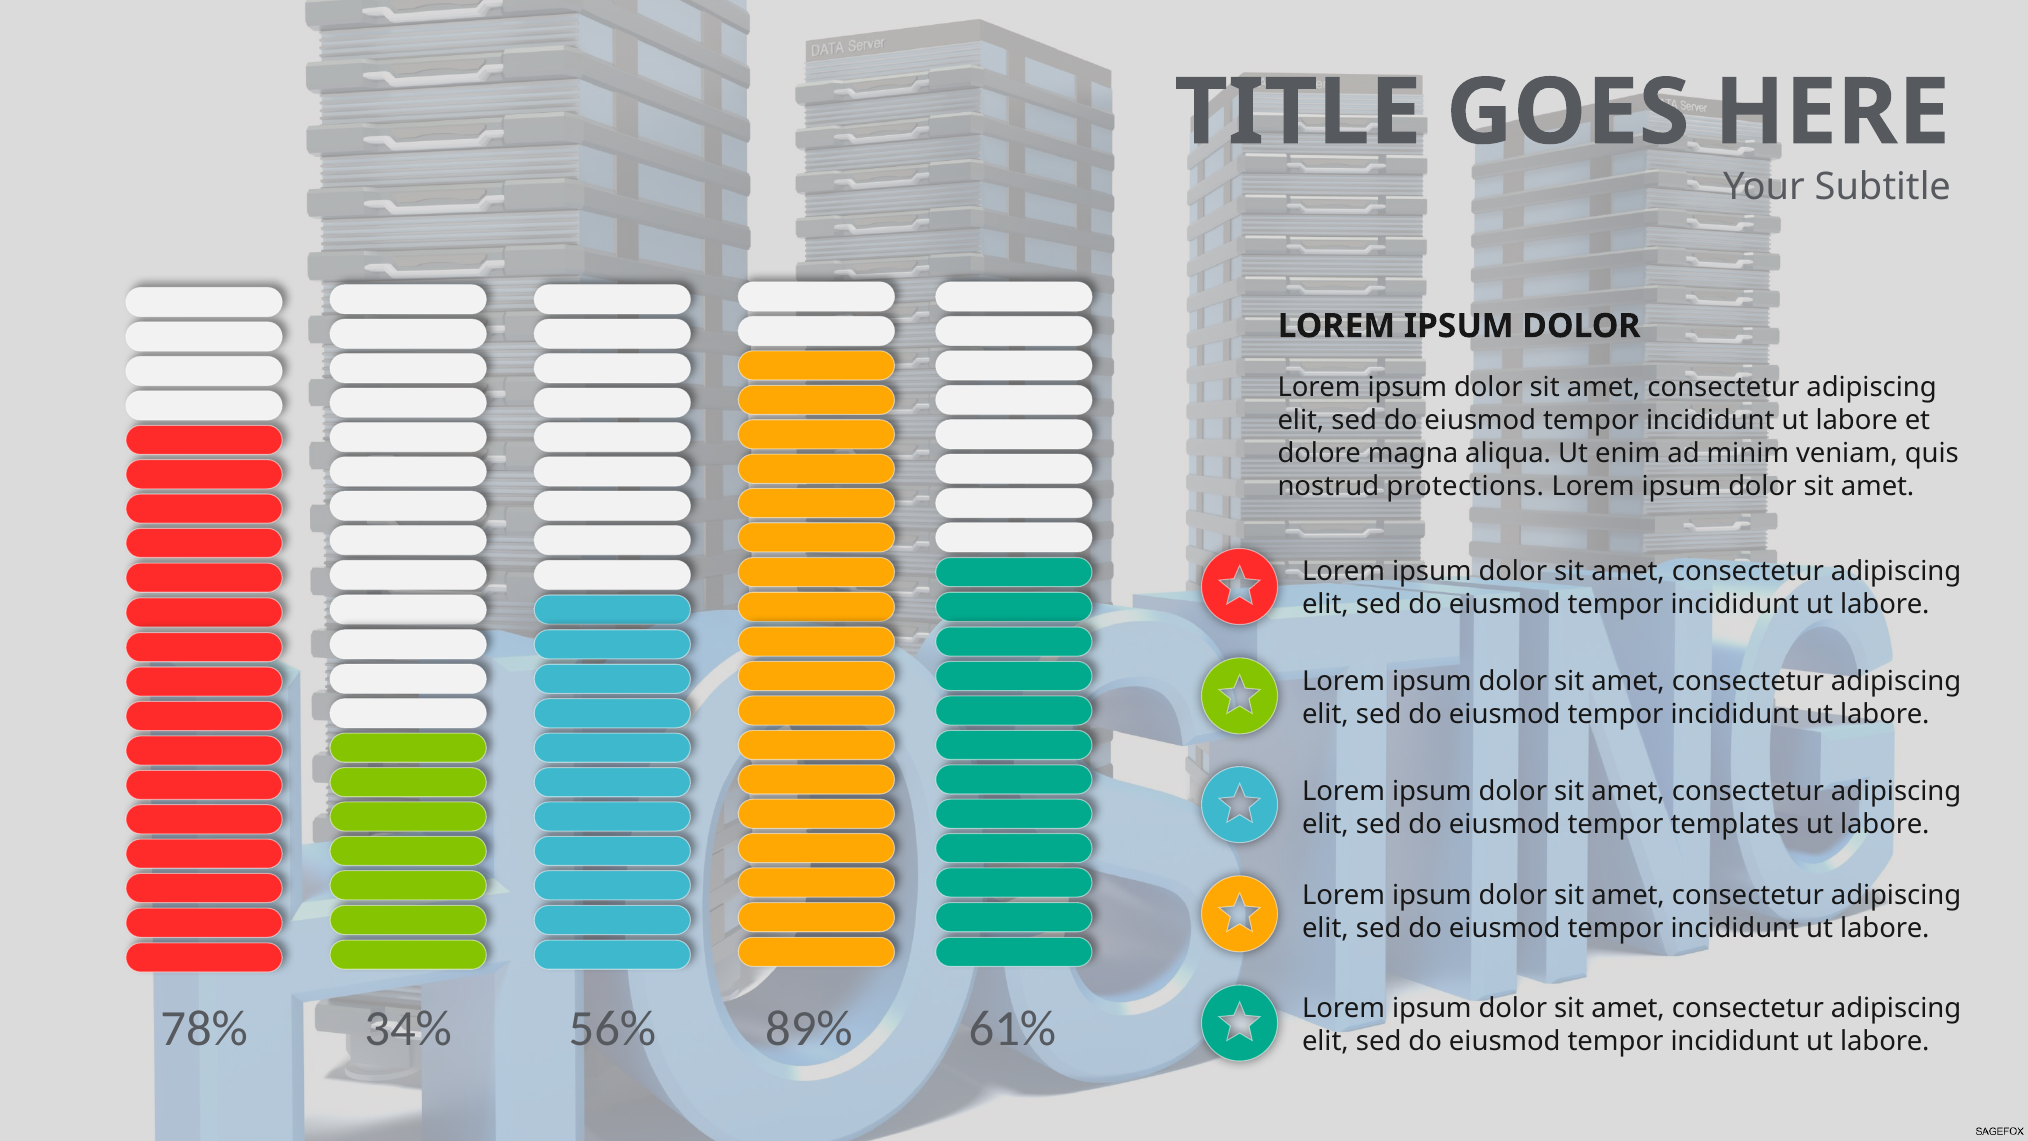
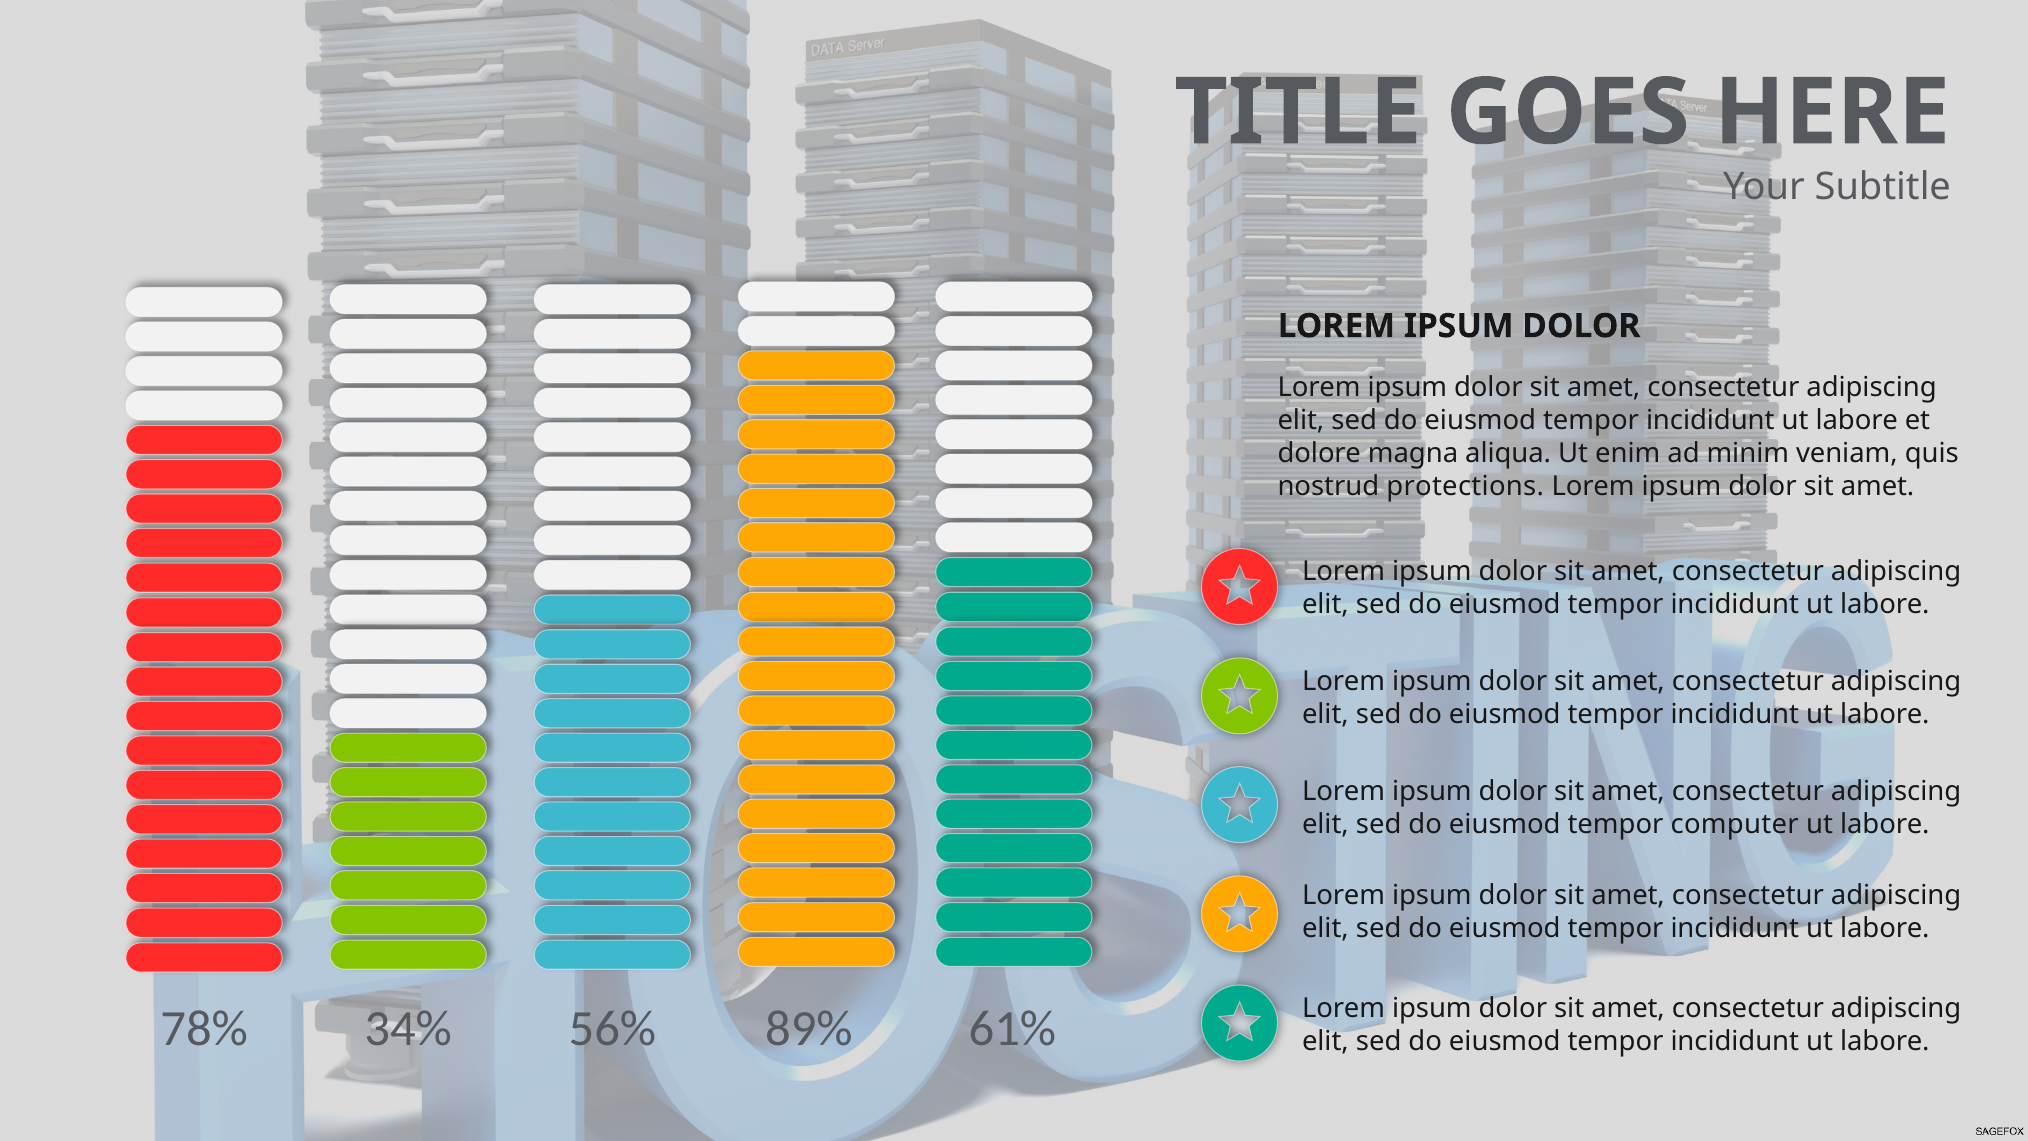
templates: templates -> computer
